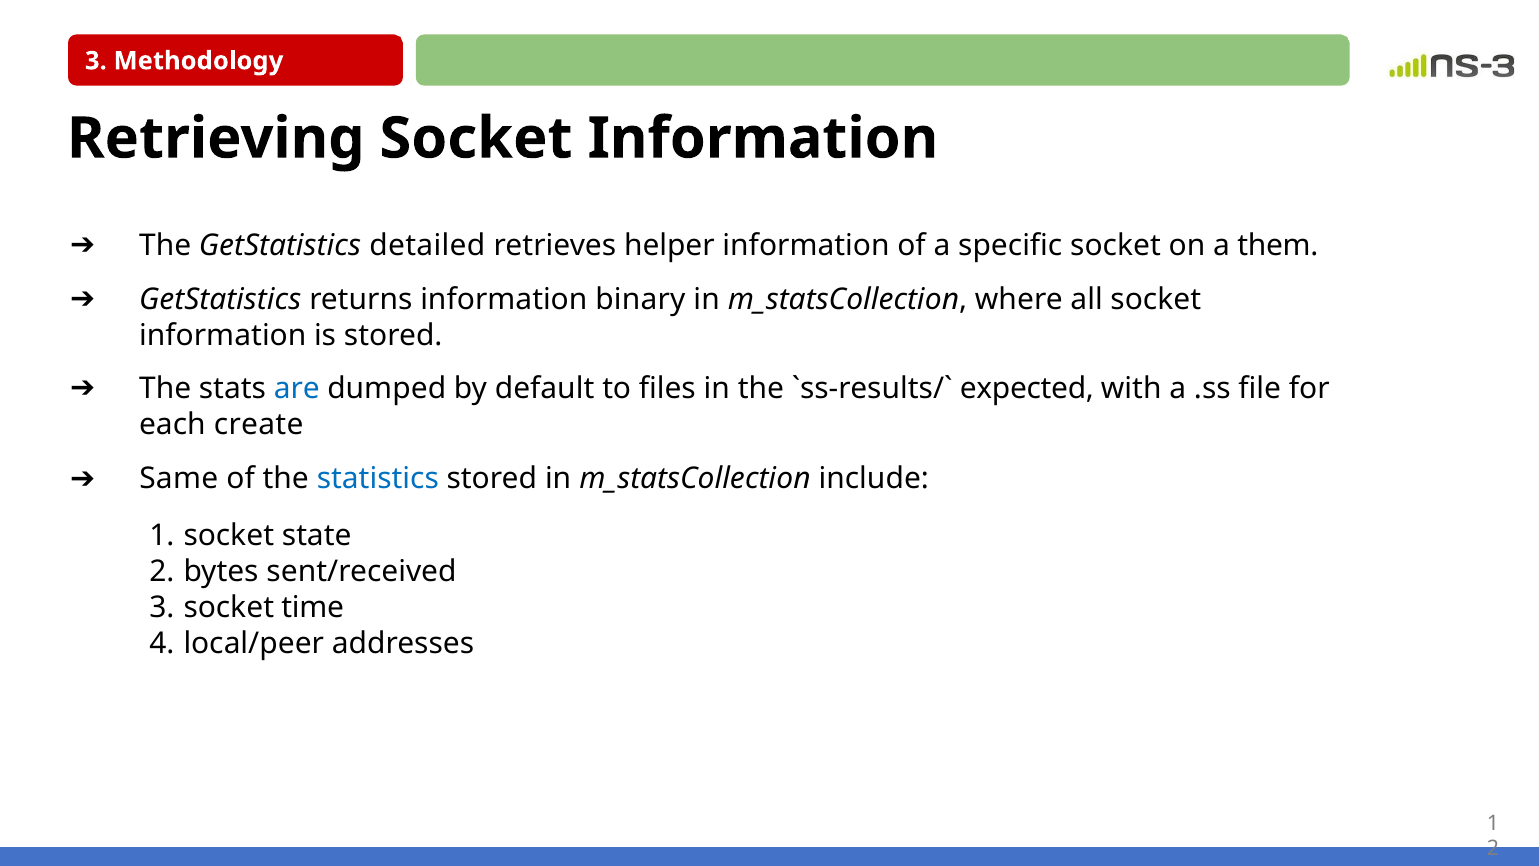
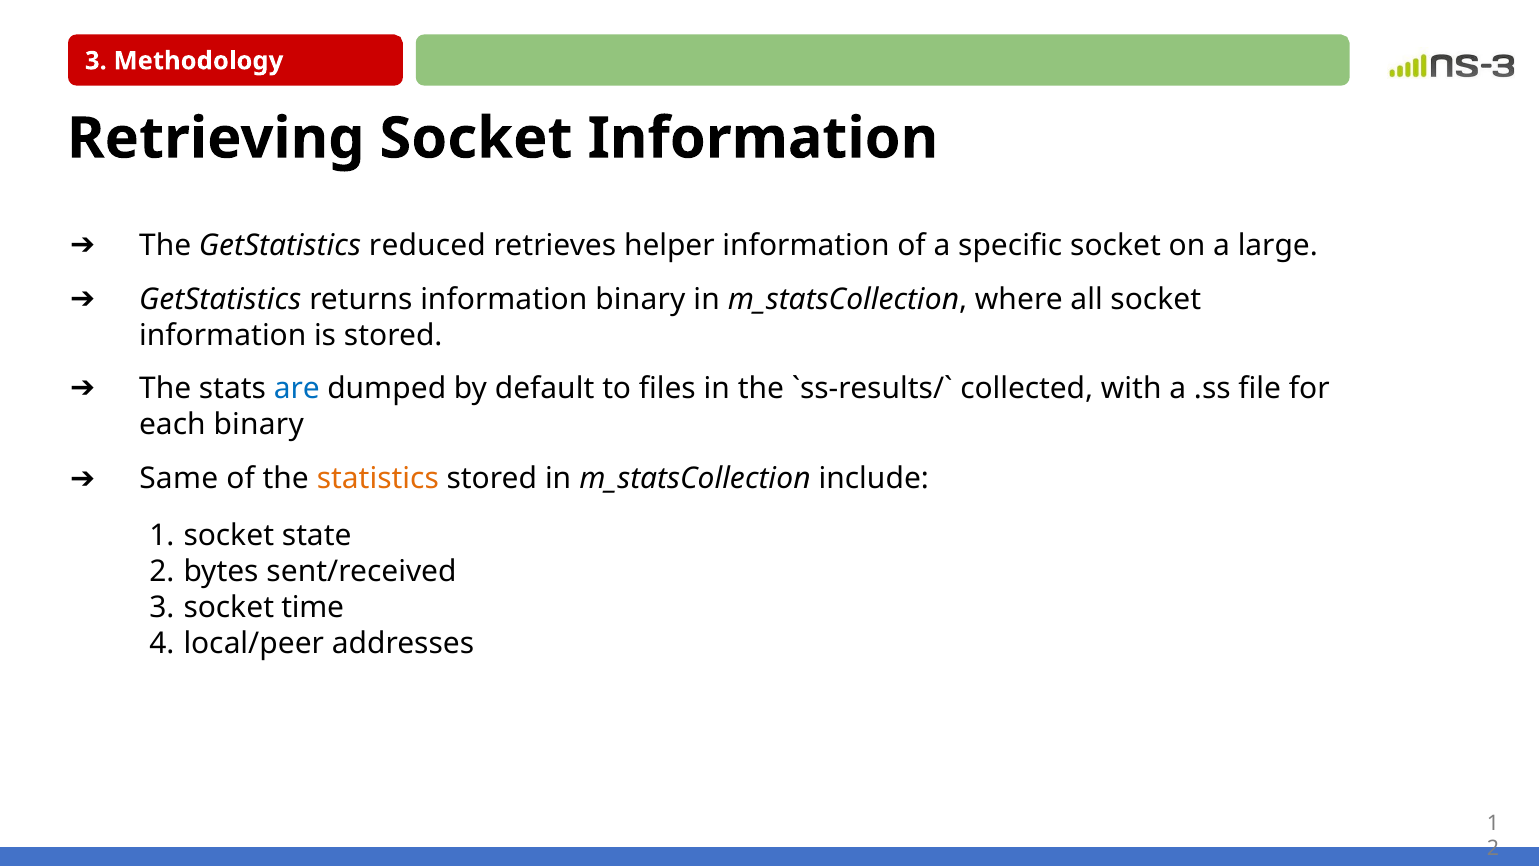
detailed: detailed -> reduced
them: them -> large
expected: expected -> collected
each create: create -> binary
statistics colour: blue -> orange
